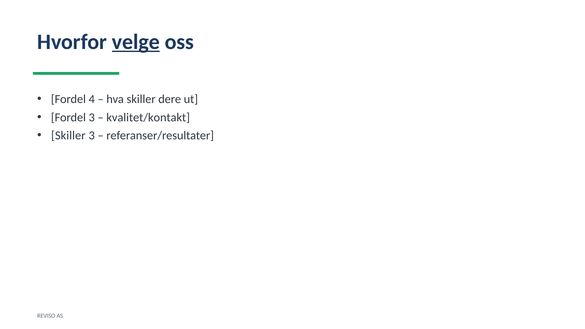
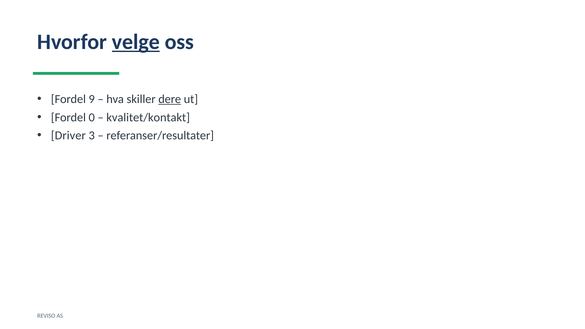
4: 4 -> 9
dere underline: none -> present
Fordel 3: 3 -> 0
Skiller at (68, 136): Skiller -> Driver
